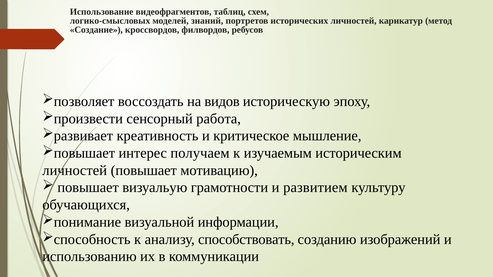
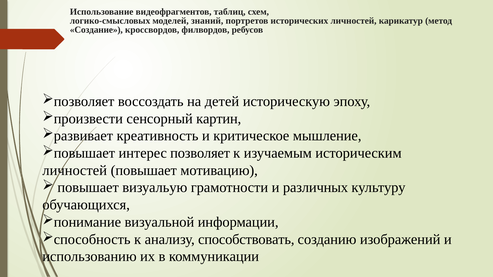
видов: видов -> детей
работа: работа -> картин
получаем: получаем -> позволяет
развитием: развитием -> различных
